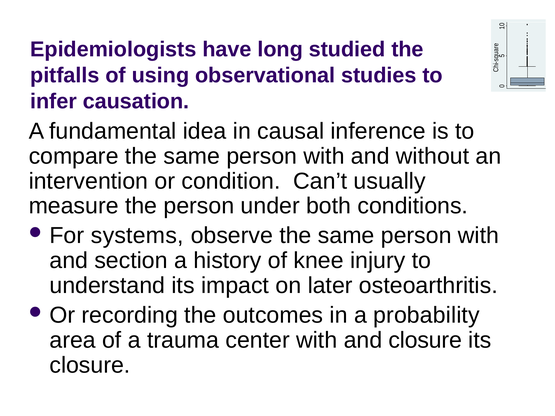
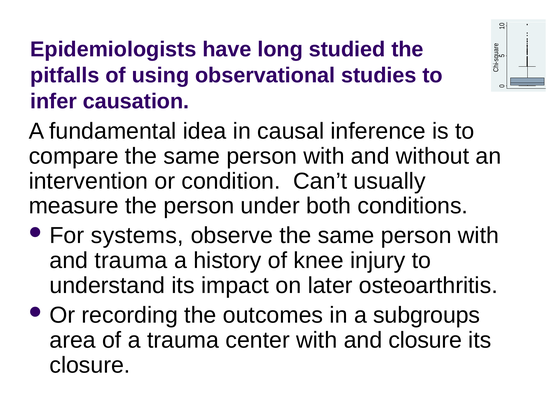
and section: section -> trauma
probability: probability -> subgroups
